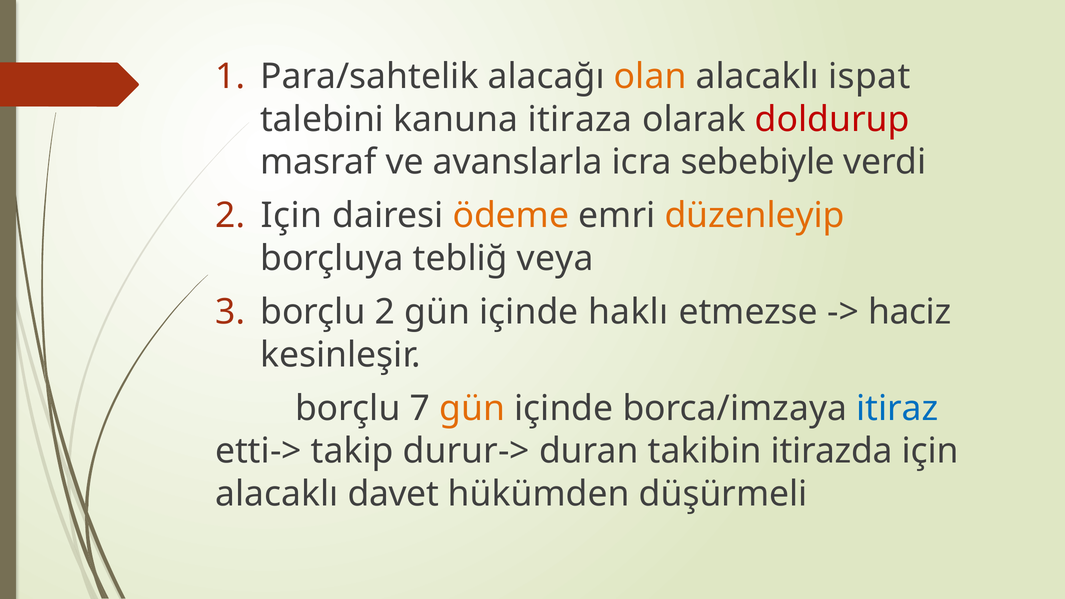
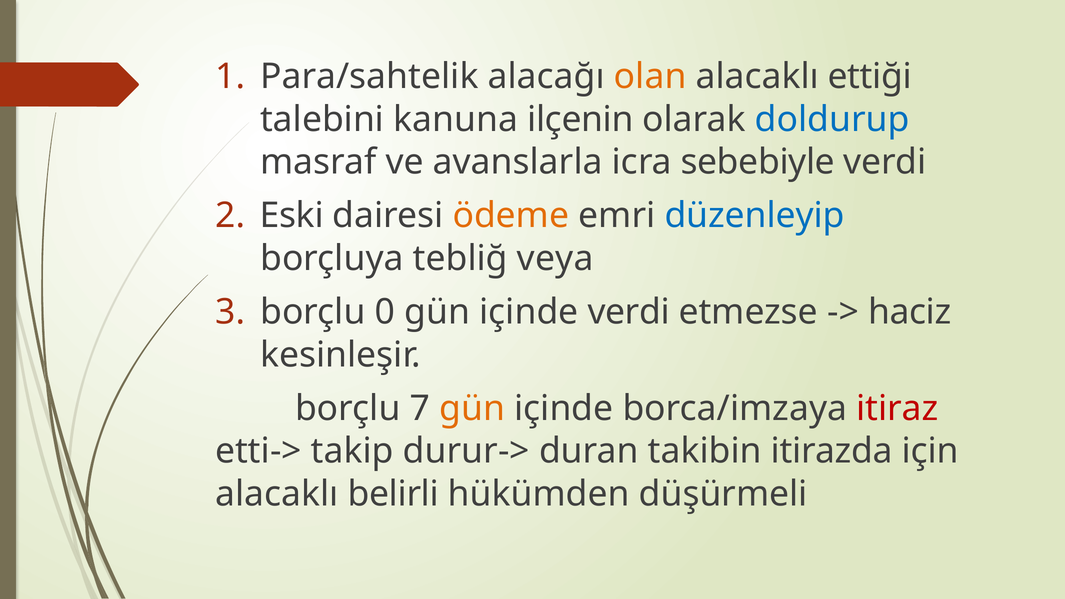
ispat: ispat -> ettiği
itiraza: itiraza -> ilçenin
doldurup colour: red -> blue
Için at (291, 216): Için -> Eski
düzenleyip colour: orange -> blue
borçlu 2: 2 -> 0
içinde haklı: haklı -> verdi
itiraz colour: blue -> red
davet: davet -> belirli
